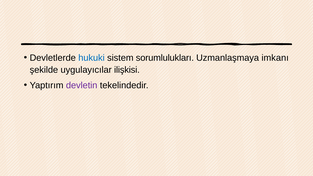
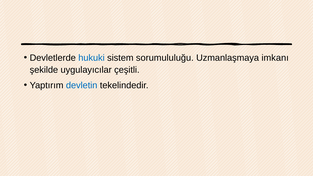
sorumlulukları: sorumlulukları -> sorumululuğu
ilişkisi: ilişkisi -> çeşitli
devletin colour: purple -> blue
